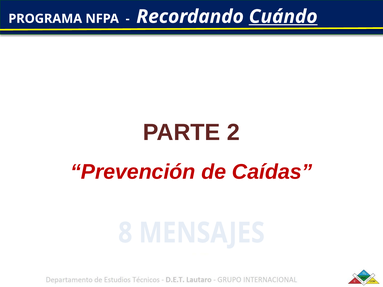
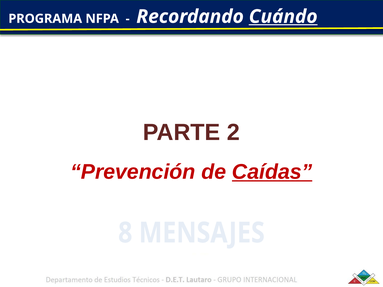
Caídas underline: none -> present
